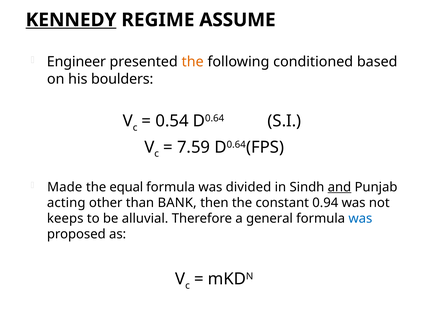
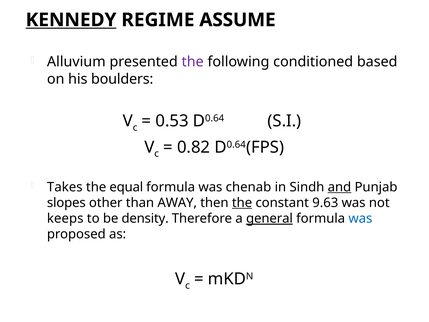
Engineer: Engineer -> Alluvium
the at (193, 62) colour: orange -> purple
0.54: 0.54 -> 0.53
7.59: 7.59 -> 0.82
Made: Made -> Takes
divided: divided -> chenab
acting: acting -> slopes
BANK: BANK -> AWAY
the at (242, 203) underline: none -> present
0.94: 0.94 -> 9.63
alluvial: alluvial -> density
general underline: none -> present
